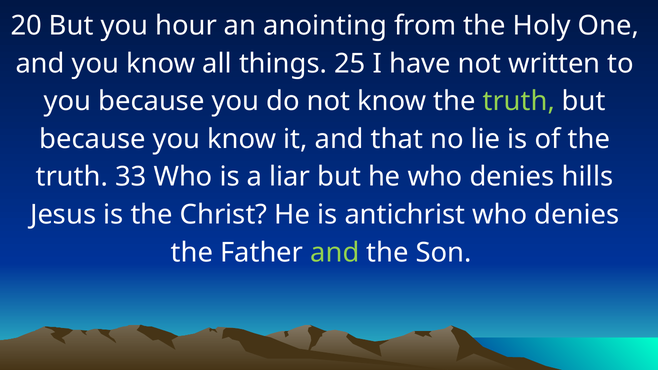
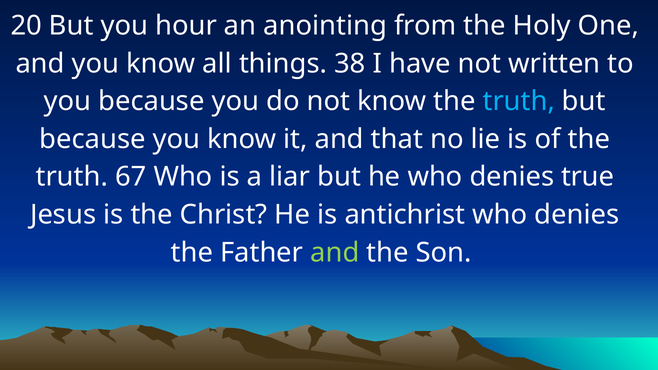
25: 25 -> 38
truth at (519, 101) colour: light green -> light blue
33: 33 -> 67
hills: hills -> true
